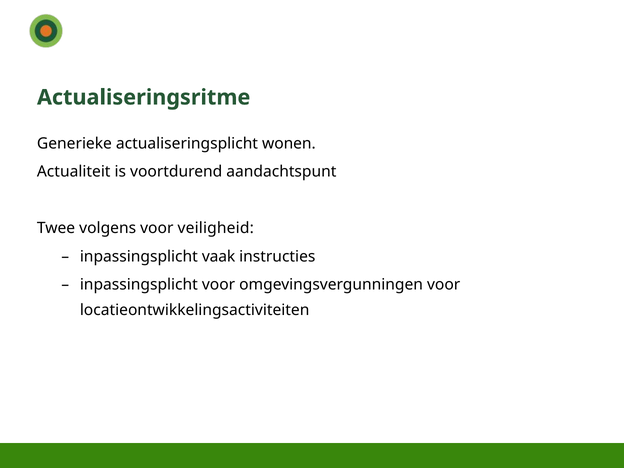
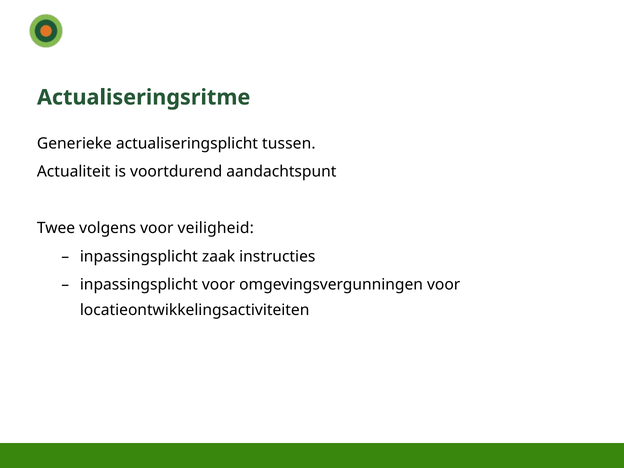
wonen: wonen -> tussen
vaak: vaak -> zaak
